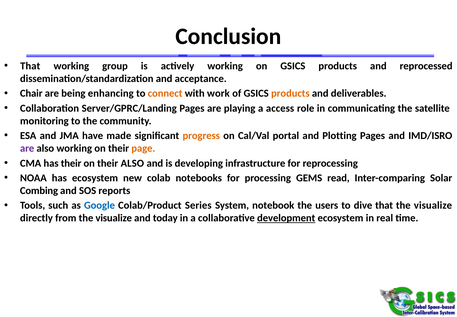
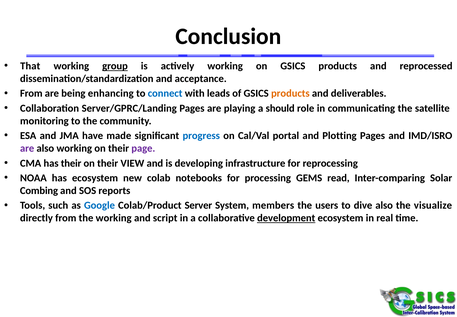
group underline: none -> present
Chair at (31, 93): Chair -> From
connect colour: orange -> blue
work: work -> leads
access: access -> should
progress colour: orange -> blue
page colour: orange -> purple
their ALSO: ALSO -> VIEW
Series: Series -> Server
notebook: notebook -> members
dive that: that -> also
from the visualize: visualize -> working
today: today -> script
